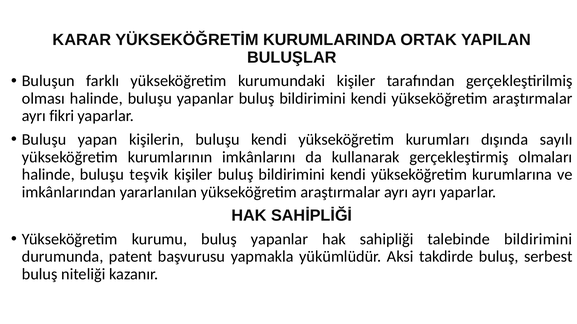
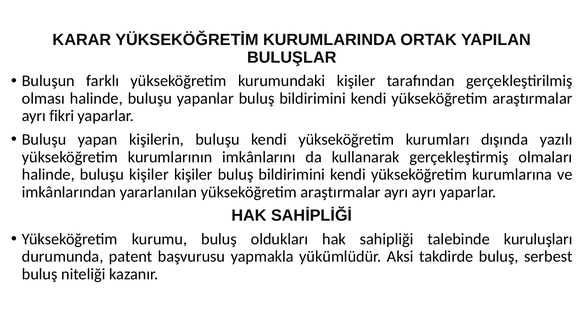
sayılı: sayılı -> yazılı
buluşu teşvik: teşvik -> kişiler
buluş yapanlar: yapanlar -> oldukları
talebinde bildirimini: bildirimini -> kuruluşları
